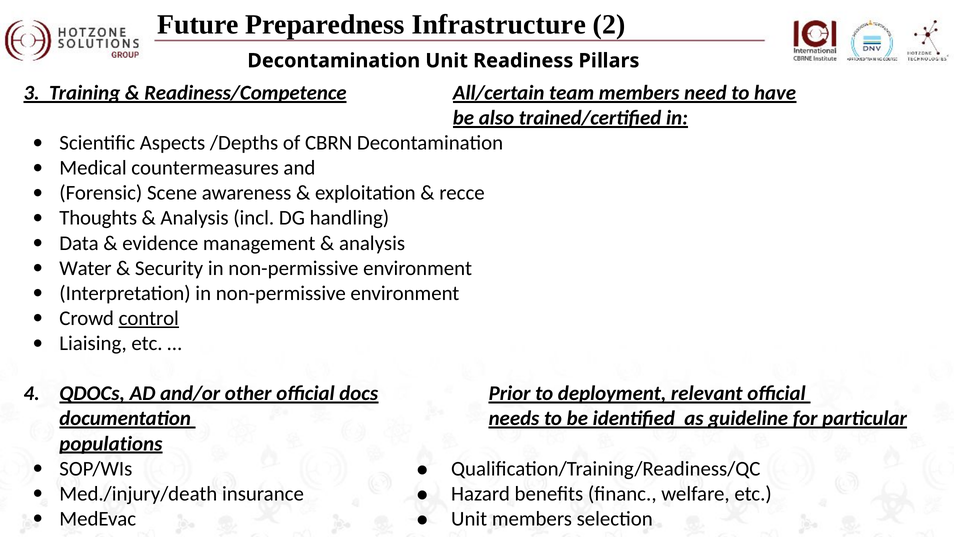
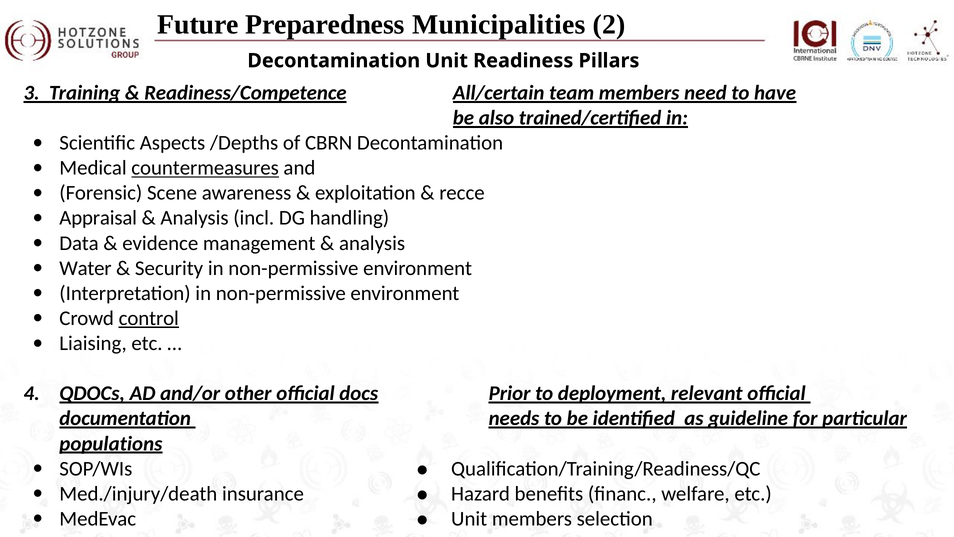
Infrastructure: Infrastructure -> Municipalities
countermeasures underline: none -> present
Thoughts: Thoughts -> Appraisal
